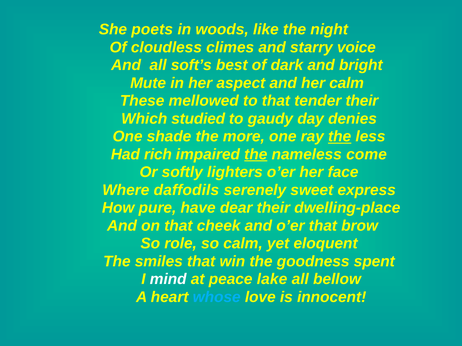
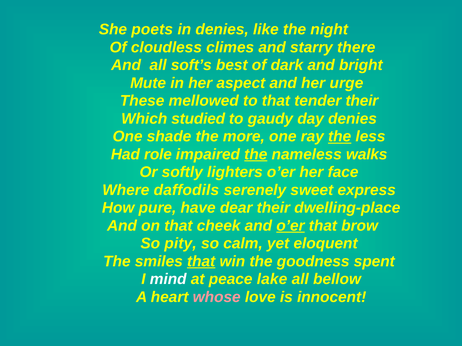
in woods: woods -> denies
voice: voice -> there
her calm: calm -> urge
rich: rich -> role
come: come -> walks
o’er at (290, 226) underline: none -> present
role: role -> pity
that at (201, 262) underline: none -> present
whose colour: light blue -> pink
